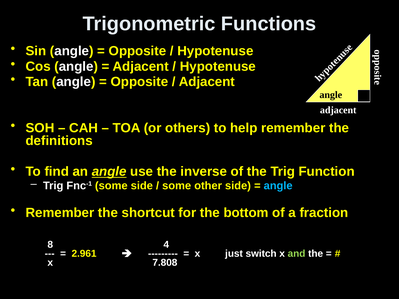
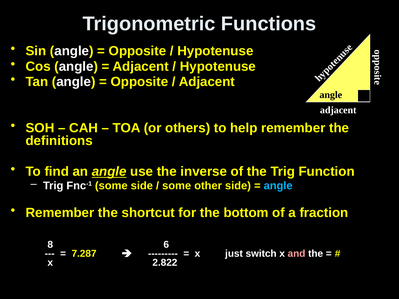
4: 4 -> 6
2.961: 2.961 -> 7.287
and colour: light green -> pink
7.808: 7.808 -> 2.822
